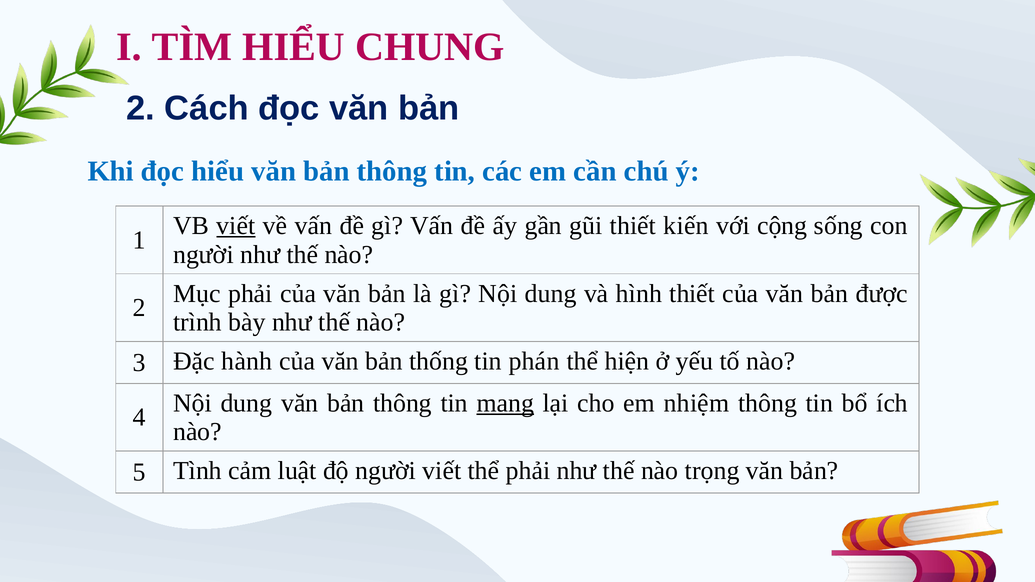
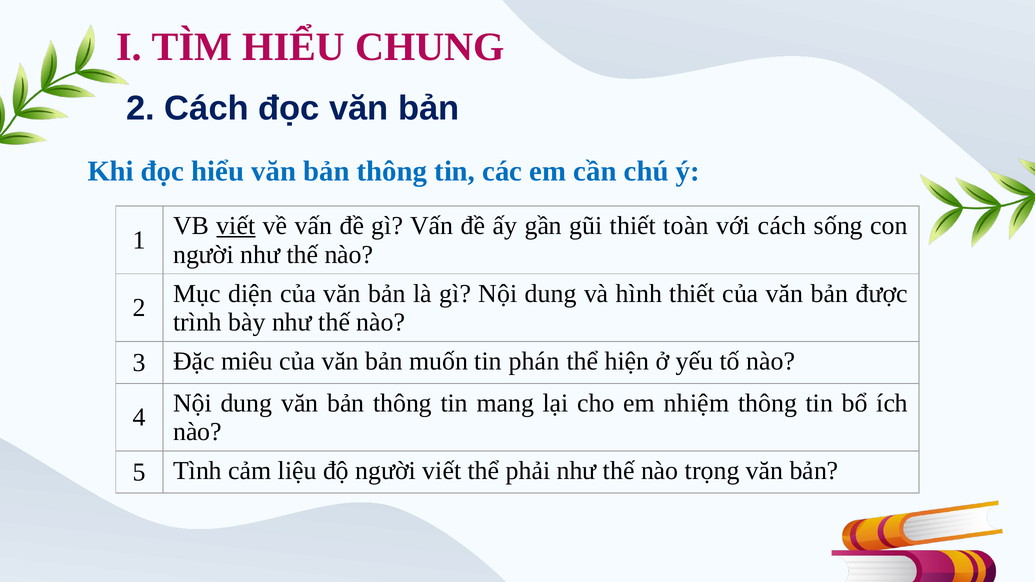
kiến: kiến -> toàn
với cộng: cộng -> cách
Mục phải: phải -> diện
hành: hành -> miêu
thống: thống -> muốn
mang underline: present -> none
luật: luật -> liệu
